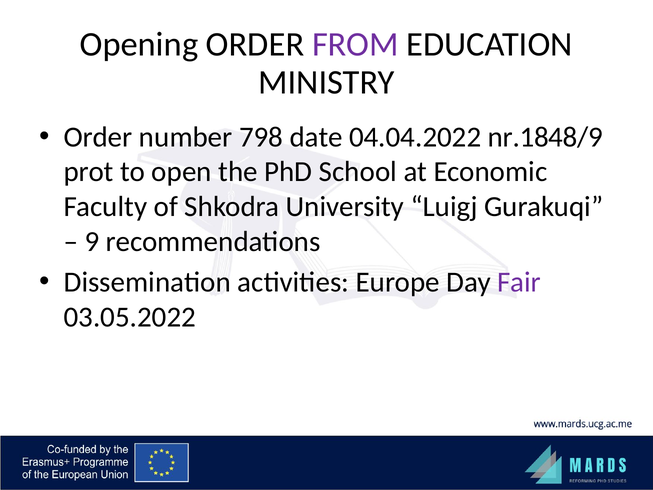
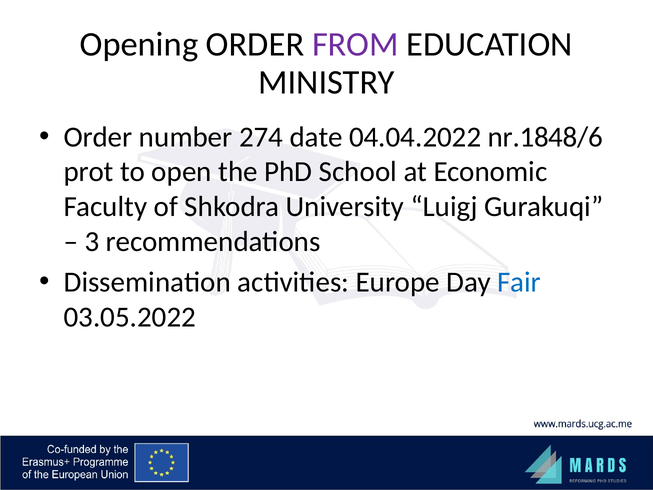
798: 798 -> 274
nr.1848/9: nr.1848/9 -> nr.1848/6
9: 9 -> 3
Fair colour: purple -> blue
